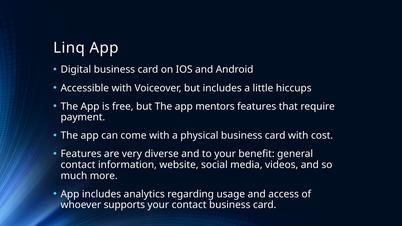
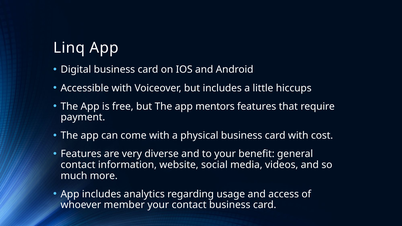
supports: supports -> member
